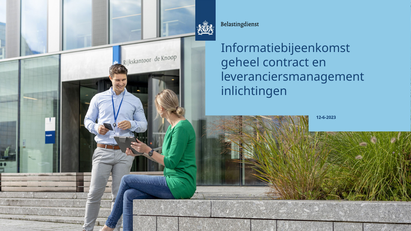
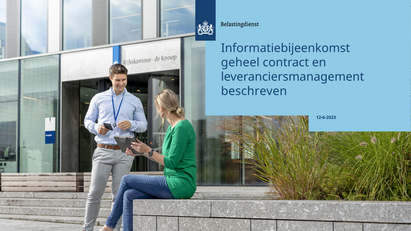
inlichtingen: inlichtingen -> beschreven
